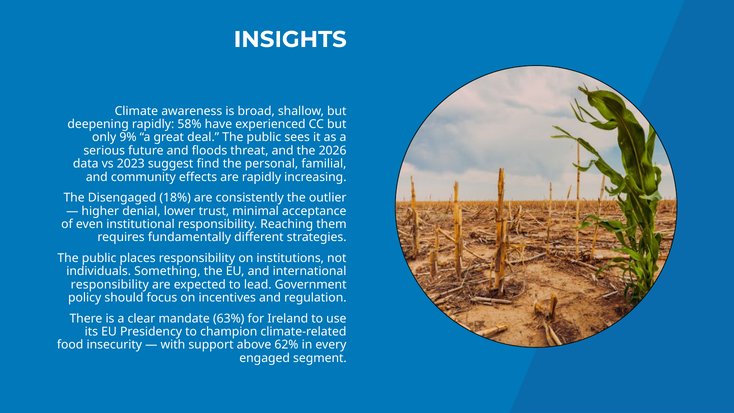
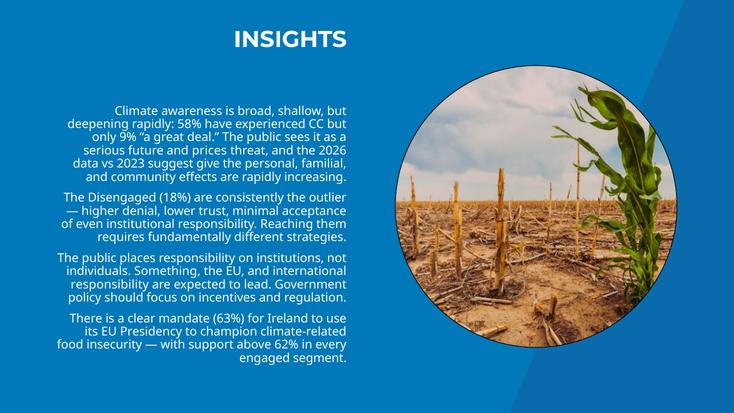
floods: floods -> prices
find: find -> give
